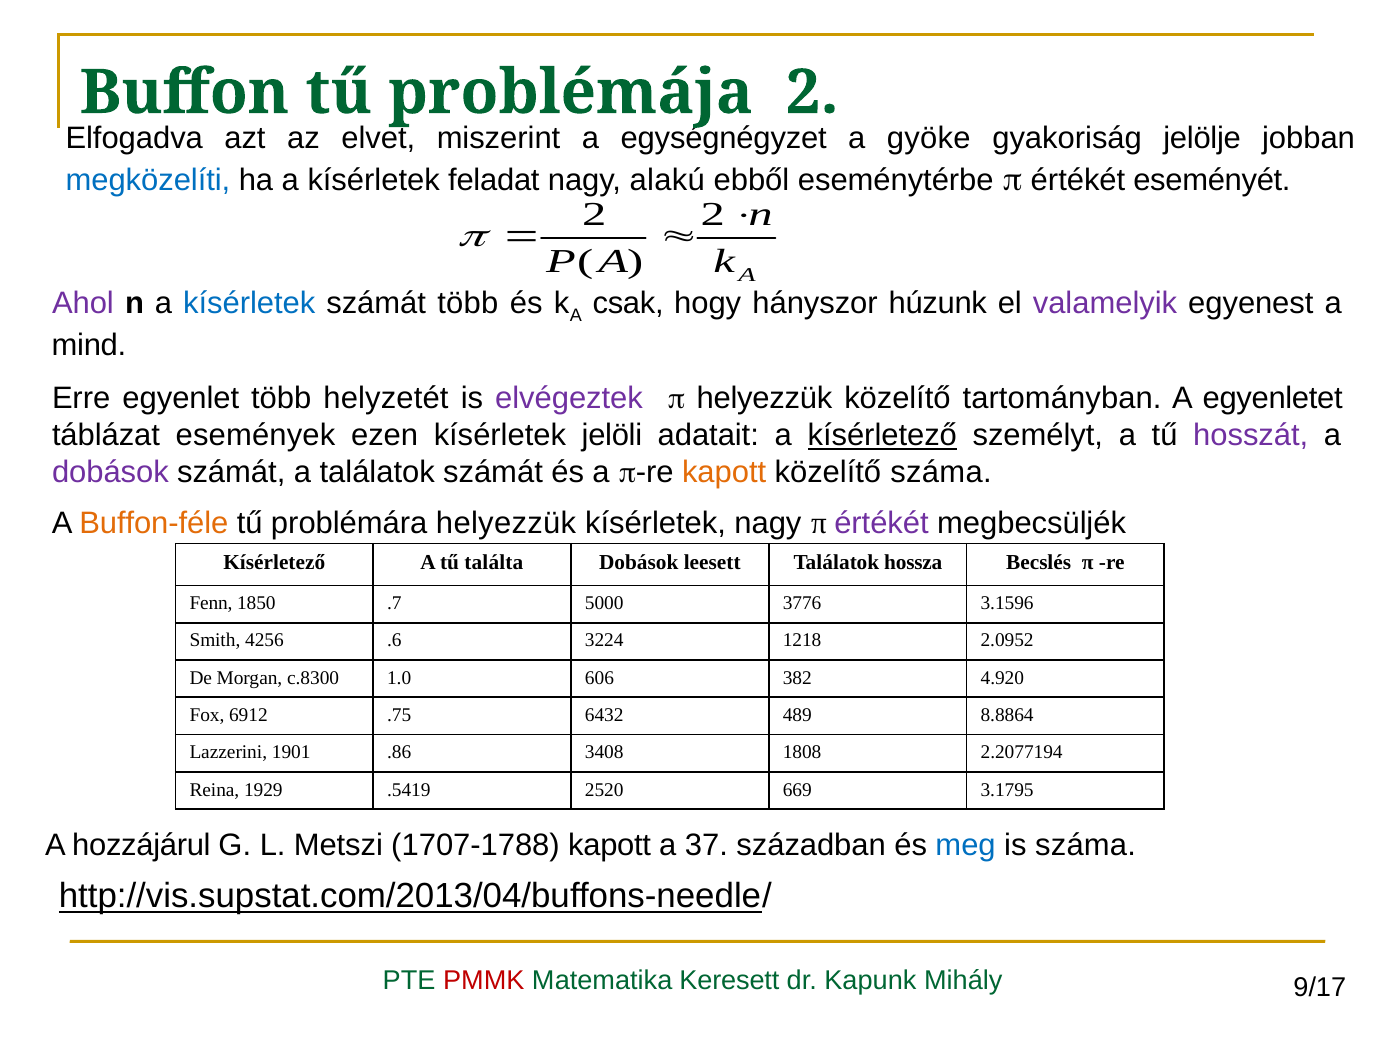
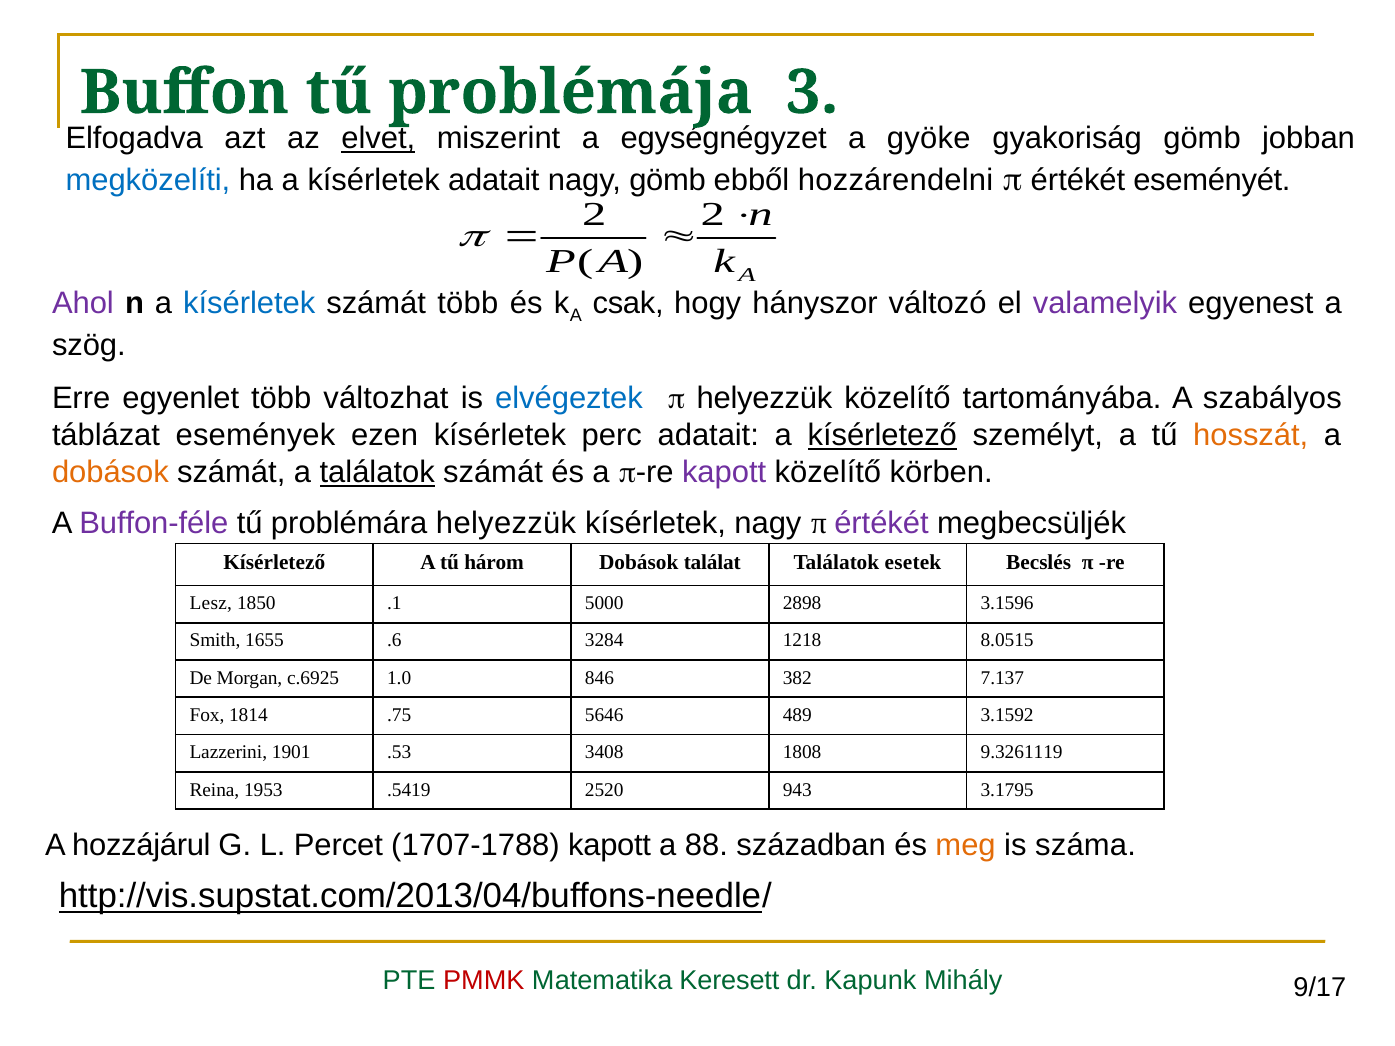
2 at (812, 93): 2 -> 3
elvet underline: none -> present
gyakoriság jelölje: jelölje -> gömb
kísérletek feladat: feladat -> adatait
nagy alakú: alakú -> gömb
eseménytérbe: eseménytérbe -> hozzárendelni
húzunk: húzunk -> változó
mind: mind -> szög
helyzetét: helyzetét -> változhat
elvégeztek colour: purple -> blue
tartományban: tartományban -> tartományába
egyenletet: egyenletet -> szabályos
jelöli: jelöli -> perc
hosszát colour: purple -> orange
dobások at (110, 473) colour: purple -> orange
találatok at (377, 473) underline: none -> present
kapott at (724, 473) colour: orange -> purple
közelítő száma: száma -> körben
Buffon-féle colour: orange -> purple
találta: találta -> három
leesett: leesett -> találat
hossza: hossza -> esetek
Fenn: Fenn -> Lesz
.7: .7 -> .1
3776: 3776 -> 2898
4256: 4256 -> 1655
3224: 3224 -> 3284
2.0952: 2.0952 -> 8.0515
c.8300: c.8300 -> c.6925
606: 606 -> 846
4.920: 4.920 -> 7.137
6912: 6912 -> 1814
6432: 6432 -> 5646
8.8864: 8.8864 -> 3.1592
.86: .86 -> .53
2.2077194: 2.2077194 -> 9.3261119
1929: 1929 -> 1953
669: 669 -> 943
Metszi: Metszi -> Percet
37: 37 -> 88
meg colour: blue -> orange
